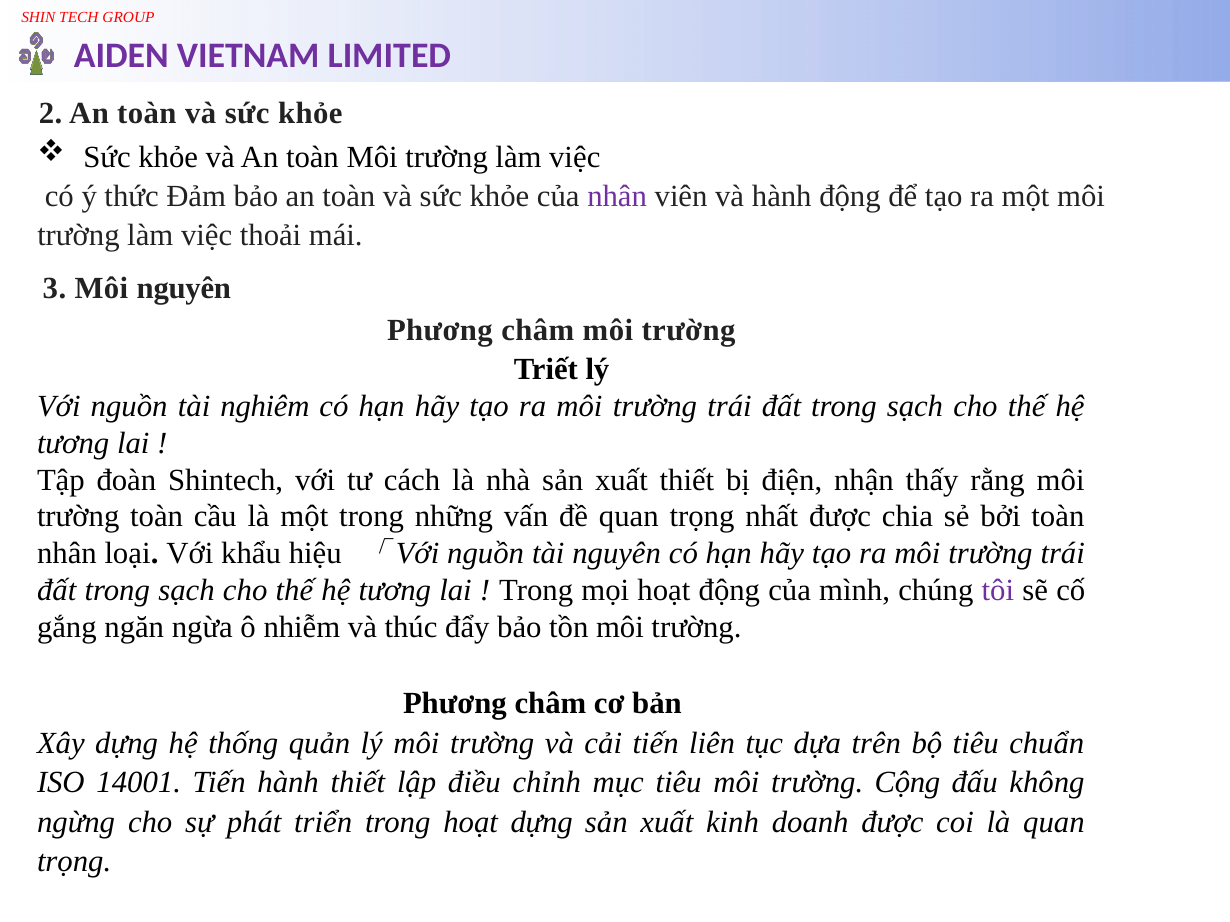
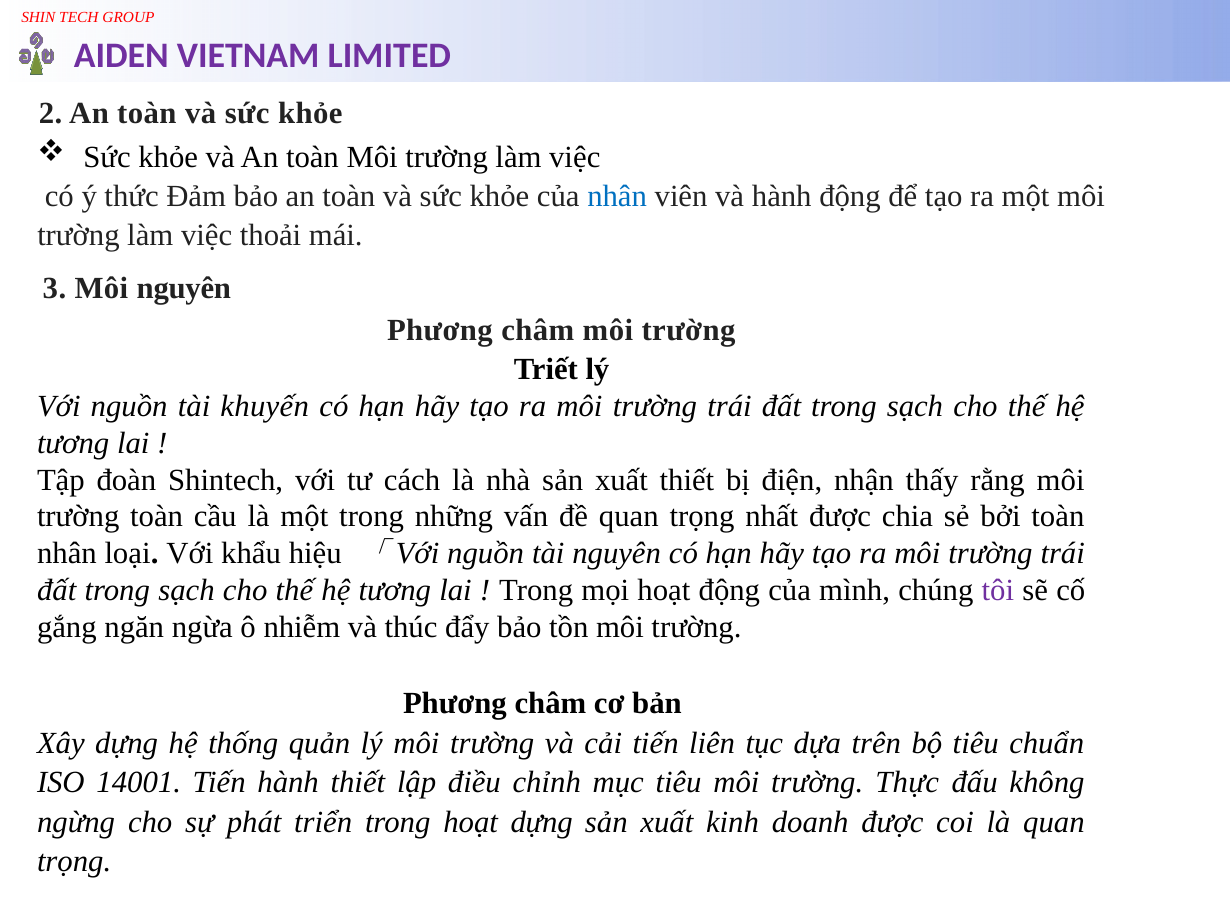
nhân at (617, 196) colour: purple -> blue
nghiêm: nghiêm -> khuyến
Cộng: Cộng -> Thực
